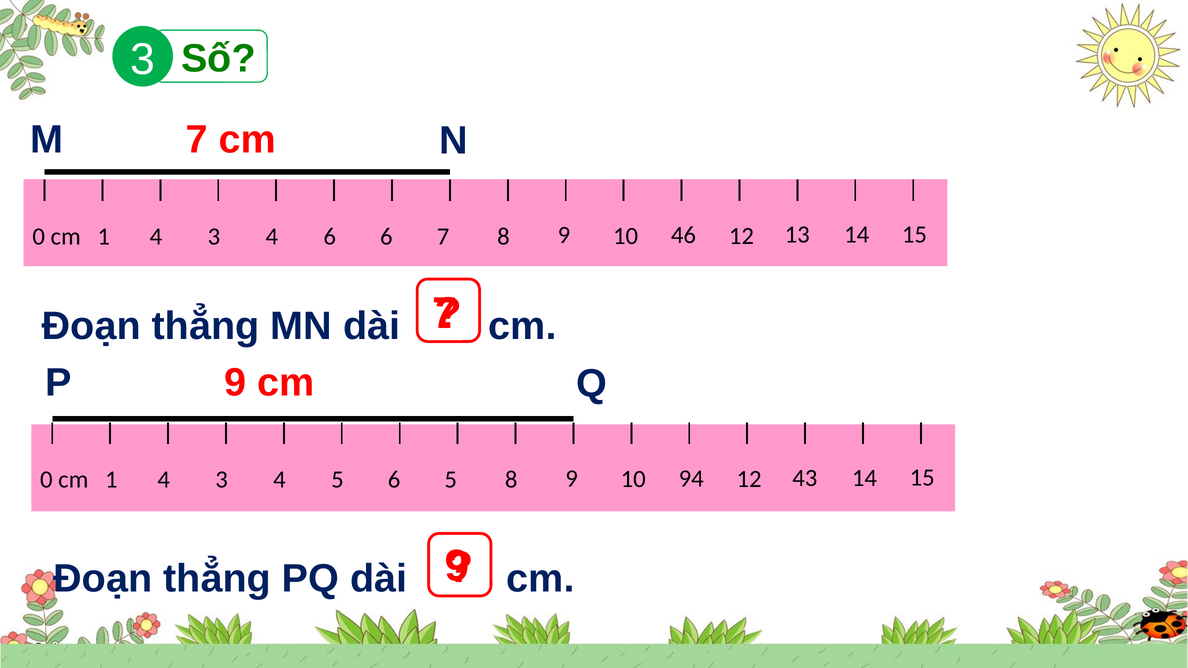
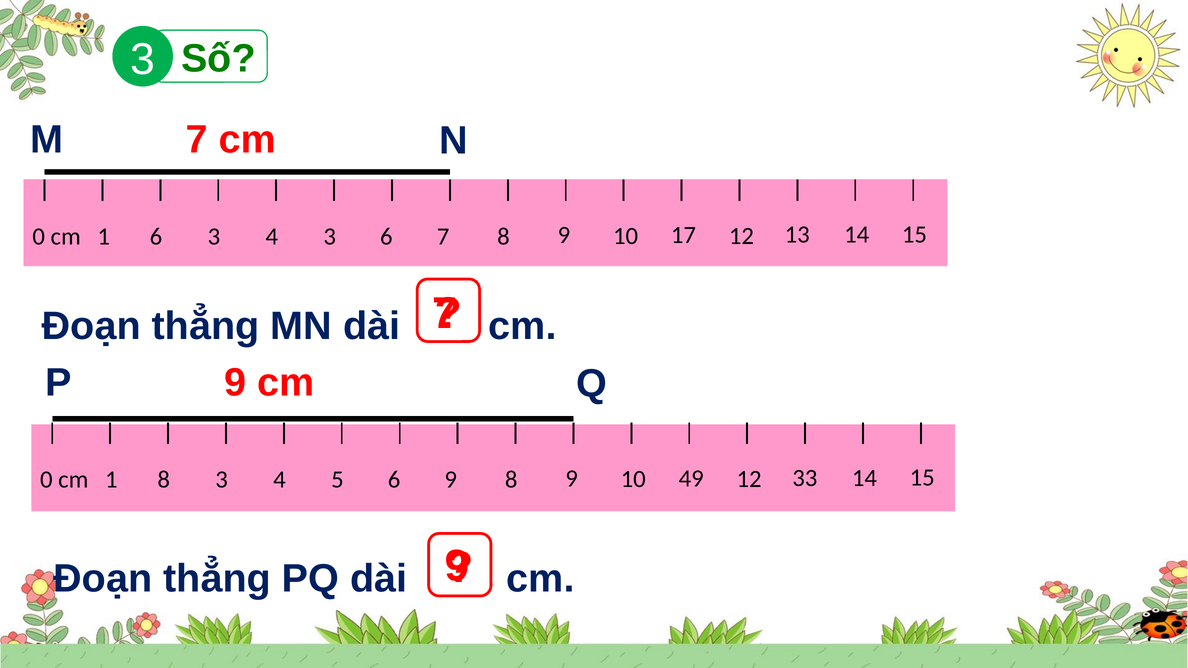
46: 46 -> 17
4 at (156, 237): 4 -> 6
4 6: 6 -> 3
94: 94 -> 49
43: 43 -> 33
4 at (164, 480): 4 -> 8
6 5: 5 -> 9
